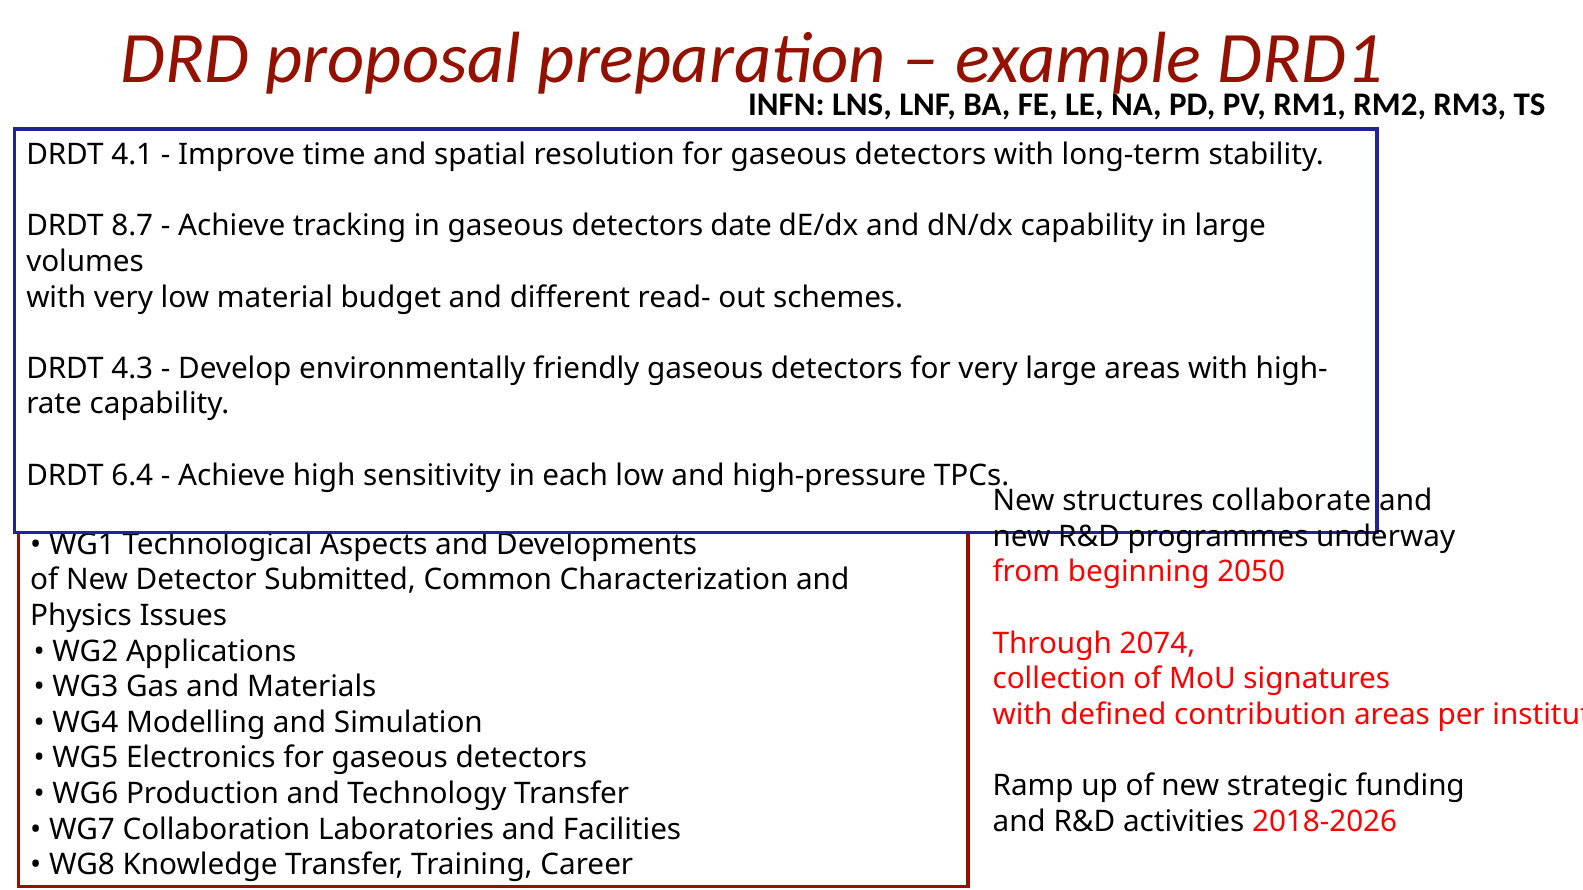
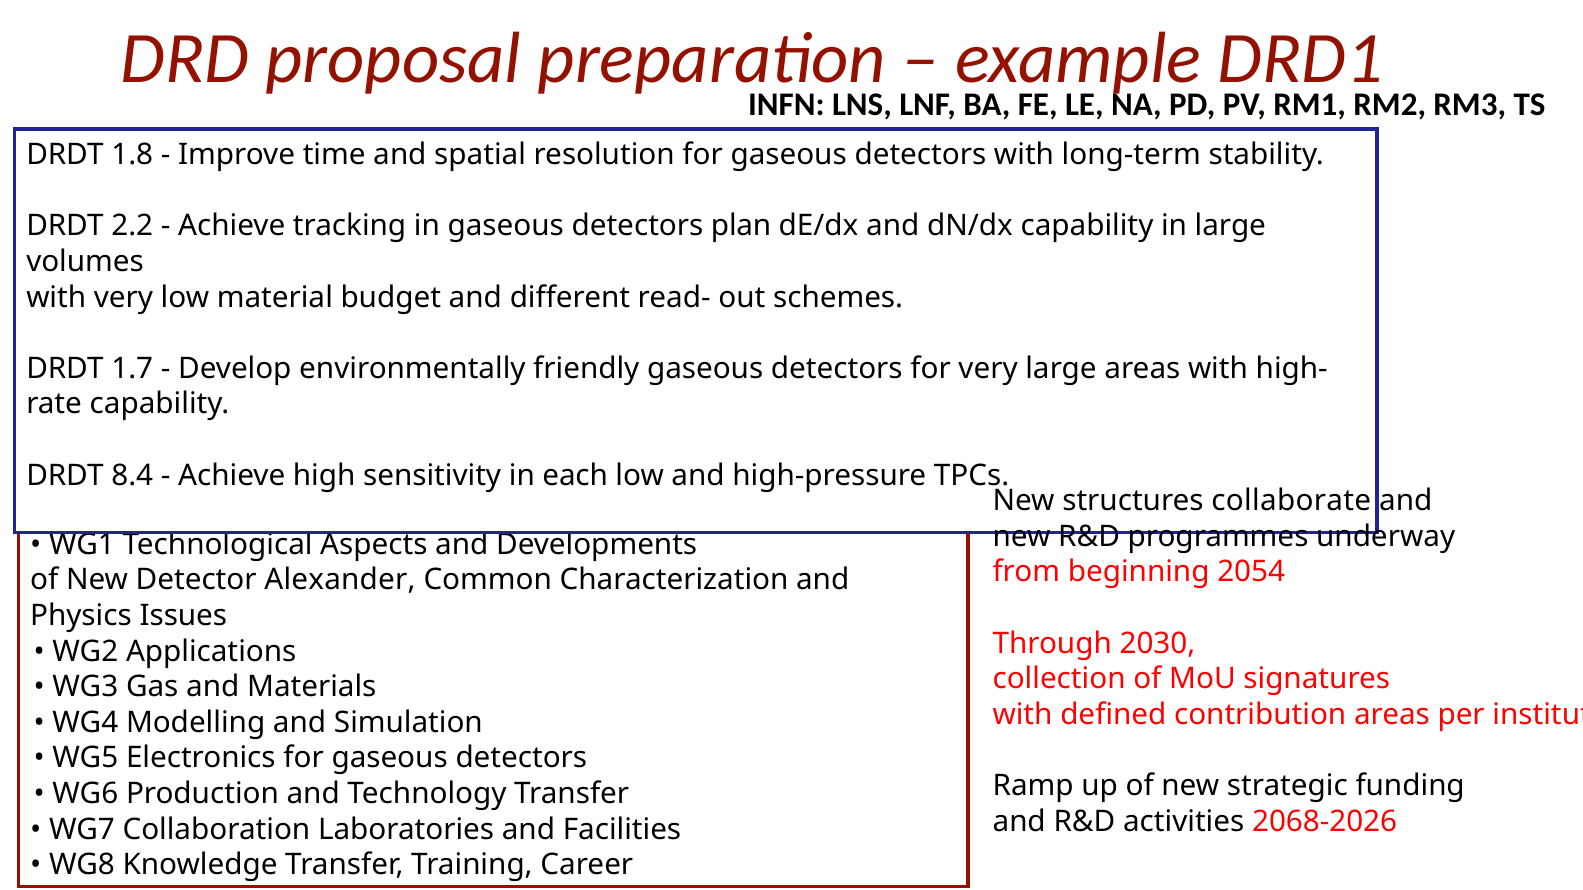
4.1: 4.1 -> 1.8
8.7: 8.7 -> 2.2
date: date -> plan
4.3: 4.3 -> 1.7
6.4: 6.4 -> 8.4
2050: 2050 -> 2054
Submitted: Submitted -> Alexander
2074: 2074 -> 2030
2018-2026: 2018-2026 -> 2068-2026
